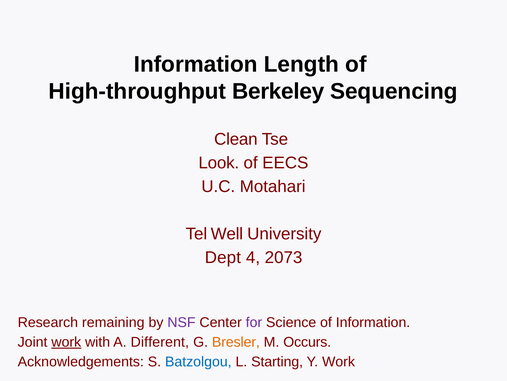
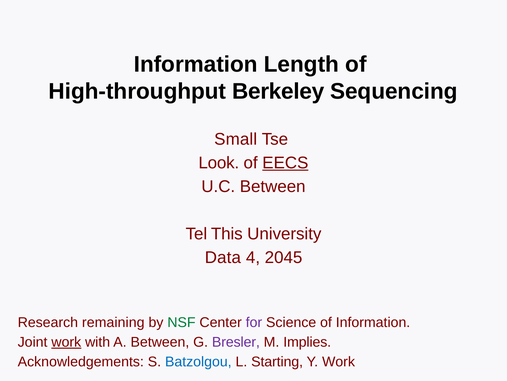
Clean: Clean -> Small
EECS underline: none -> present
U.C Motahari: Motahari -> Between
Well: Well -> This
Dept: Dept -> Data
2073: 2073 -> 2045
NSF colour: purple -> green
A Different: Different -> Between
Bresler colour: orange -> purple
Occurs: Occurs -> Implies
